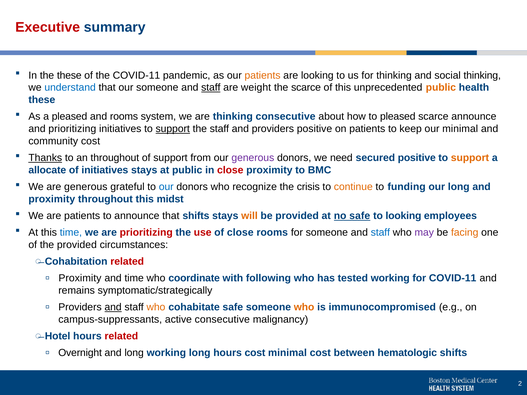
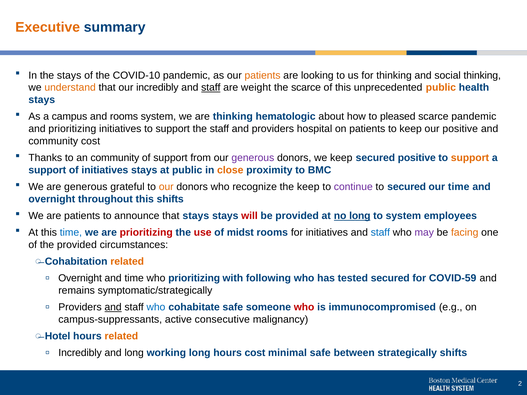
Executive colour: red -> orange
the these: these -> stays
the COVID-11: COVID-11 -> COVID-10
understand colour: blue -> orange
our someone: someone -> incredibly
these at (42, 100): these -> stays
a pleased: pleased -> campus
thinking consecutive: consecutive -> hematologic
scarce announce: announce -> pandemic
support at (173, 129) underline: present -> none
providers positive: positive -> hospital
our minimal: minimal -> positive
Thanks underline: present -> none
an throughout: throughout -> community
we need: need -> keep
allocate at (47, 170): allocate -> support
close at (230, 170) colour: red -> orange
our at (166, 187) colour: blue -> orange
the crisis: crisis -> keep
continue colour: orange -> purple
to funding: funding -> secured
our long: long -> time
proximity at (52, 199): proximity -> overnight
this midst: midst -> shifts
that shifts: shifts -> stays
will colour: orange -> red
no safe: safe -> long
to looking: looking -> system
of close: close -> midst
for someone: someone -> initiatives
related at (127, 262) colour: red -> orange
Proximity at (80, 278): Proximity -> Overnight
who coordinate: coordinate -> prioritizing
tested working: working -> secured
for COVID-11: COVID-11 -> COVID-59
who at (156, 307) colour: orange -> blue
who at (304, 307) colour: orange -> red
related at (121, 336) colour: red -> orange
Overnight at (80, 353): Overnight -> Incredibly
minimal cost: cost -> safe
hematologic: hematologic -> strategically
